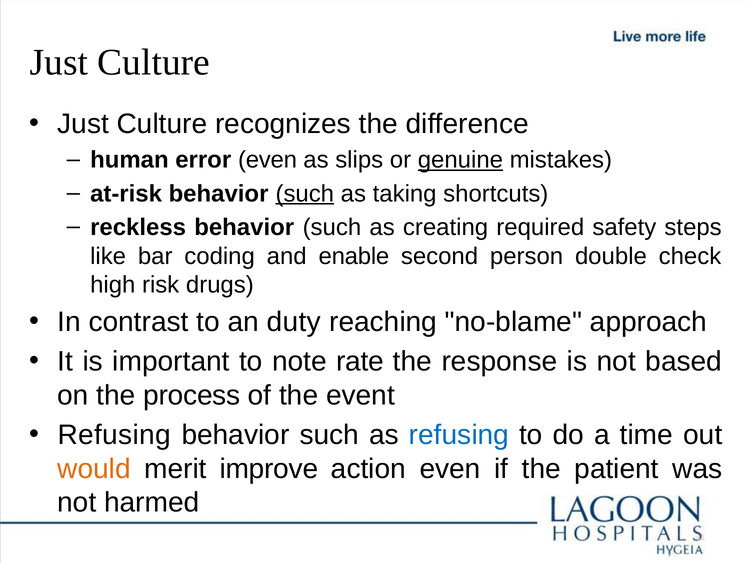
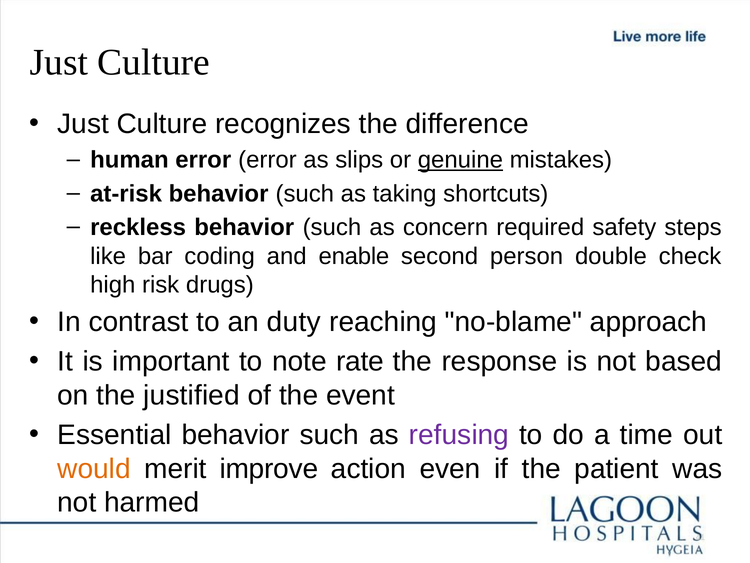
error even: even -> error
such at (305, 193) underline: present -> none
creating: creating -> concern
process: process -> justified
Refusing at (114, 435): Refusing -> Essential
refusing at (459, 435) colour: blue -> purple
